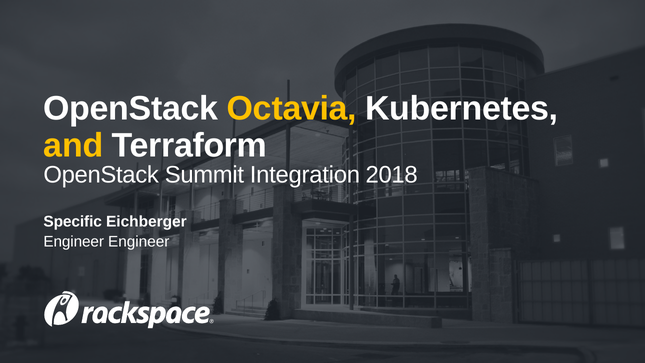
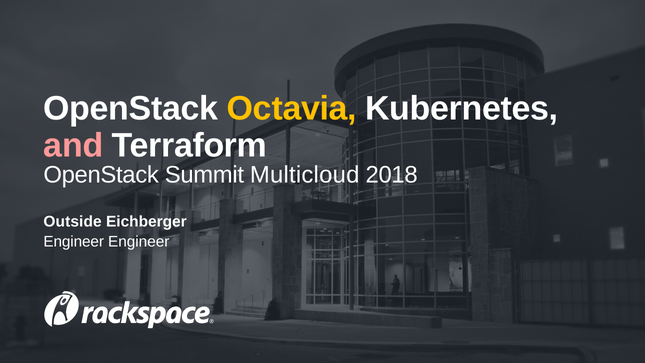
and colour: yellow -> pink
Integration: Integration -> Multicloud
Specific: Specific -> Outside
